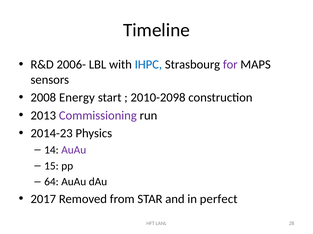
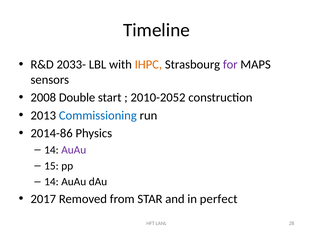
2006-: 2006- -> 2033-
IHPC colour: blue -> orange
Energy: Energy -> Double
2010-2098: 2010-2098 -> 2010-2052
Commissioning colour: purple -> blue
2014-23: 2014-23 -> 2014-86
64 at (51, 182): 64 -> 14
